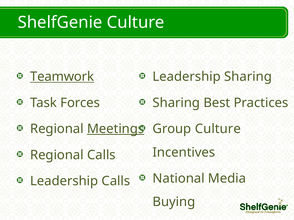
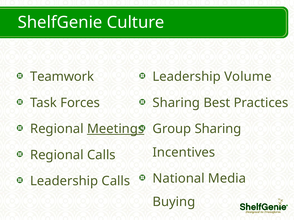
Teamwork underline: present -> none
Leadership Sharing: Sharing -> Volume
Group Culture: Culture -> Sharing
